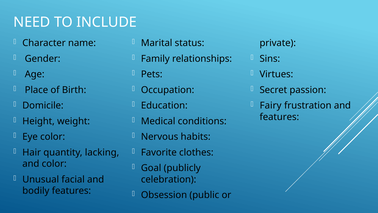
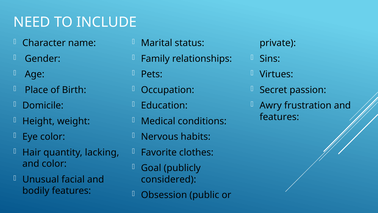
Fairy: Fairy -> Awry
celebration: celebration -> considered
